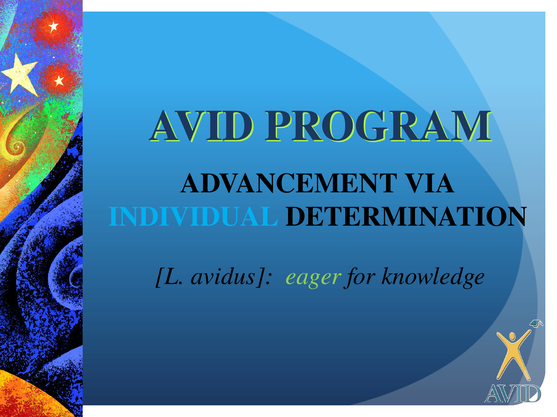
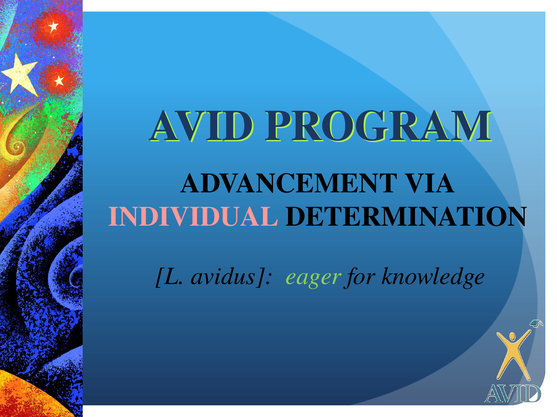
INDIVIDUAL colour: light blue -> pink
